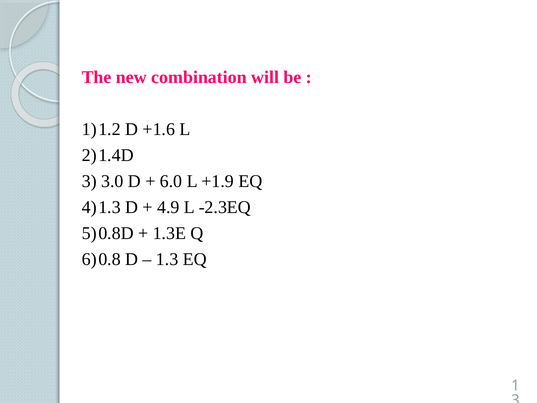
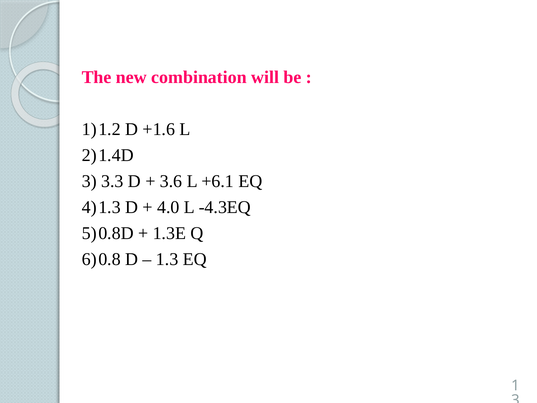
3.0: 3.0 -> 3.3
6.0: 6.0 -> 3.6
+1.9: +1.9 -> +6.1
4.9: 4.9 -> 4.0
-2.3EQ: -2.3EQ -> -4.3EQ
